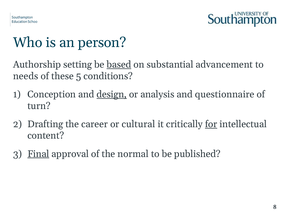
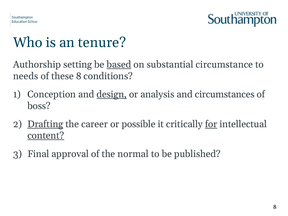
person: person -> tenure
advancement: advancement -> circumstance
5: 5 -> 8
questionnaire: questionnaire -> circumstances
turn: turn -> boss
Drafting underline: none -> present
cultural: cultural -> possible
content underline: none -> present
Final underline: present -> none
